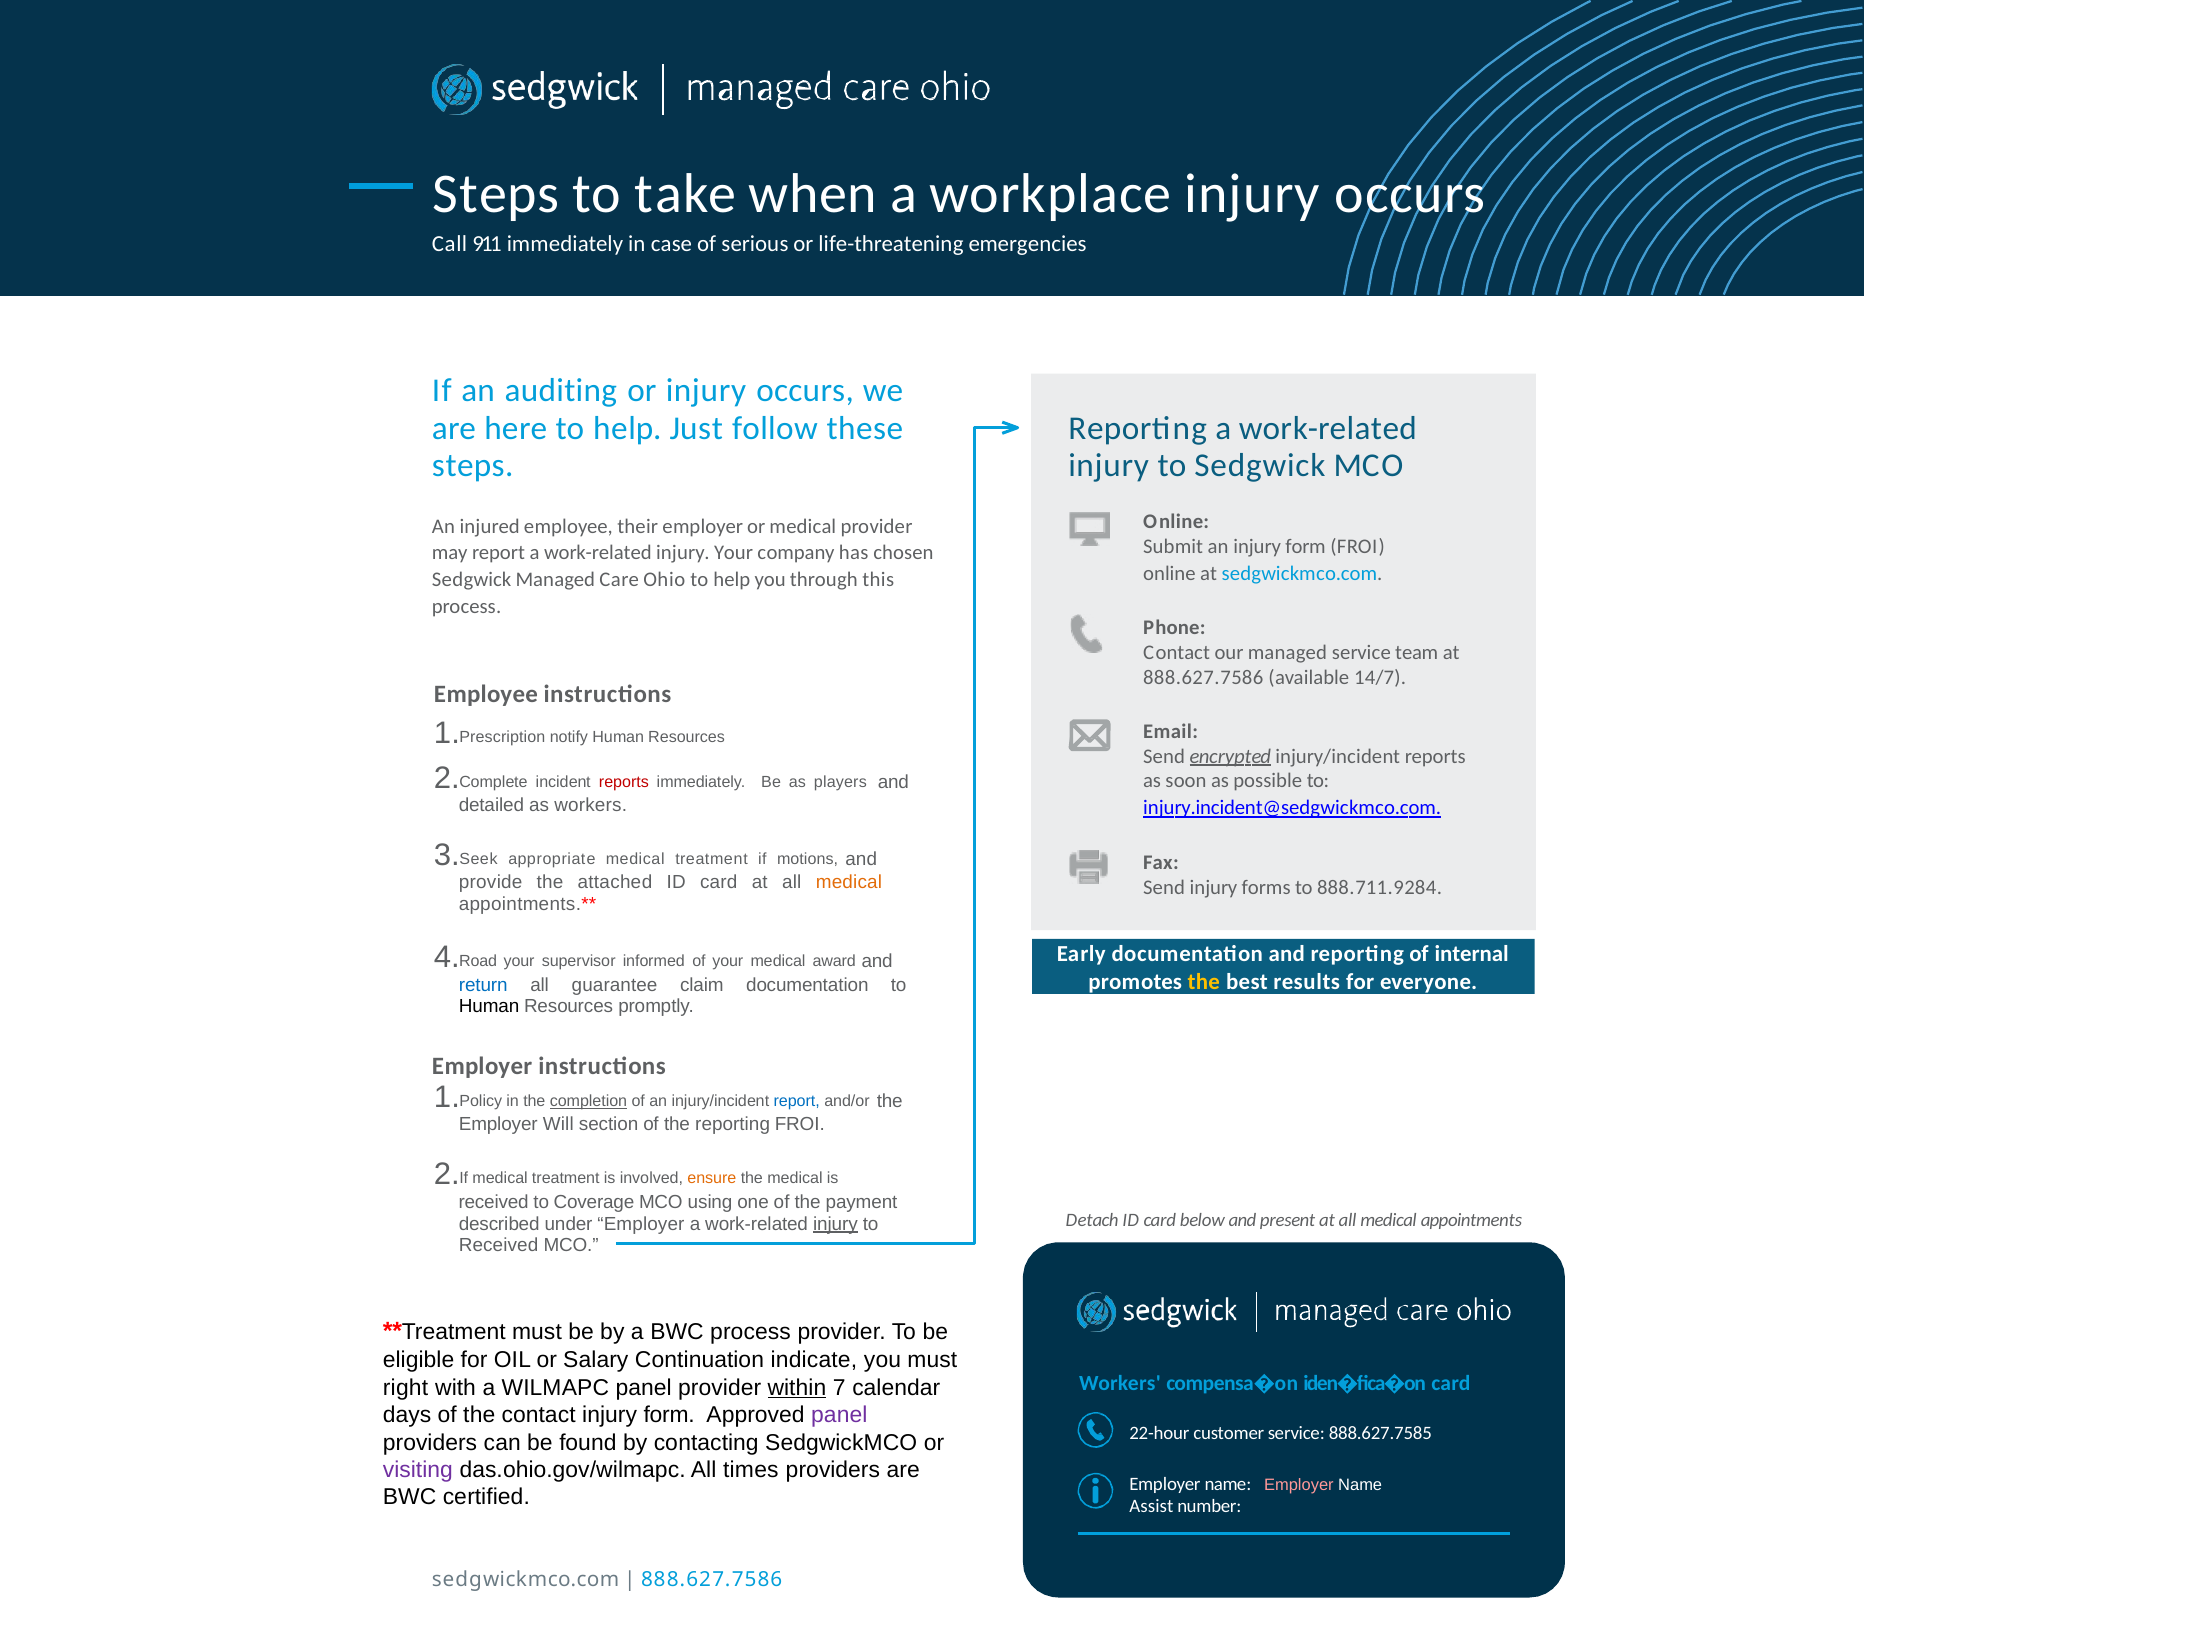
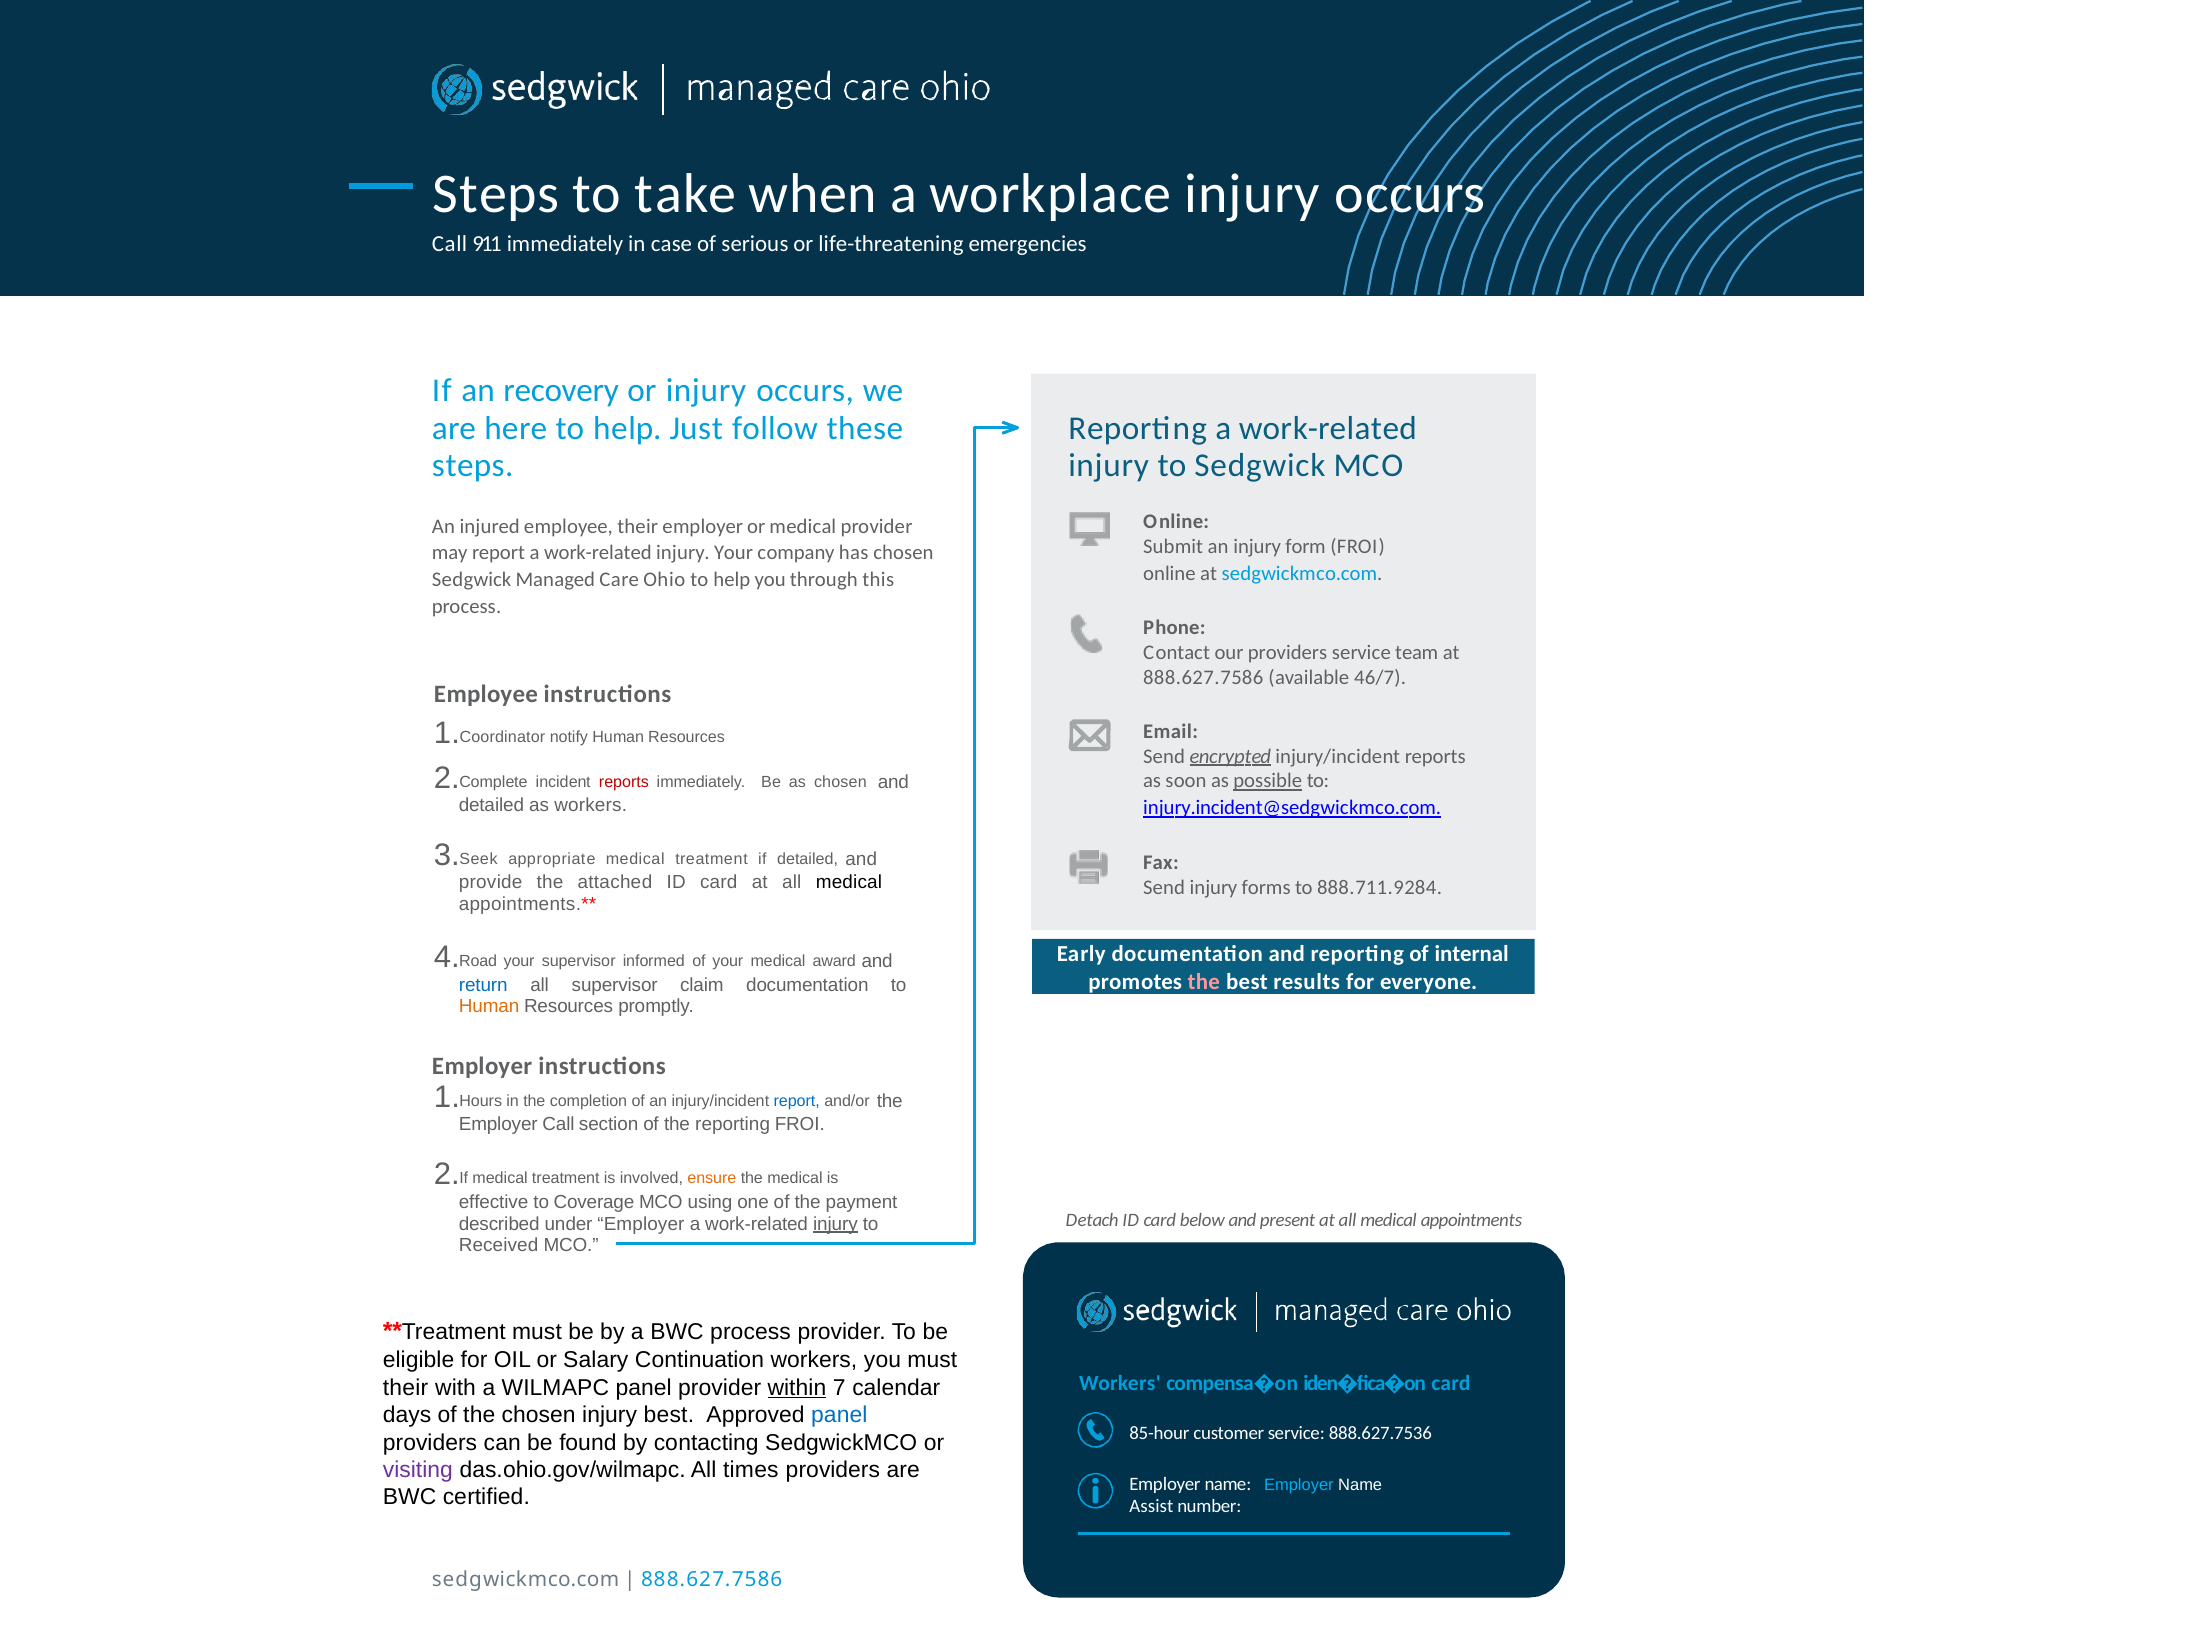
auditing: auditing -> recovery
our managed: managed -> providers
14/7: 14/7 -> 46/7
Prescription: Prescription -> Coordinator
as players: players -> chosen
possible underline: none -> present
if motions: motions -> detailed
medical at (849, 883) colour: orange -> black
the at (1204, 981) colour: yellow -> pink
all guarantee: guarantee -> supervisor
Human at (489, 1007) colour: black -> orange
Policy: Policy -> Hours
completion underline: present -> none
Employer Will: Will -> Call
received at (494, 1202): received -> effective
Continuation indicate: indicate -> workers
right at (406, 1387): right -> their
the contact: contact -> chosen
form at (669, 1415): form -> best
panel at (839, 1415) colour: purple -> blue
22-hour: 22-hour -> 85-hour
888.627.7585: 888.627.7585 -> 888.627.7536
Employer at (1299, 1484) colour: pink -> light blue
